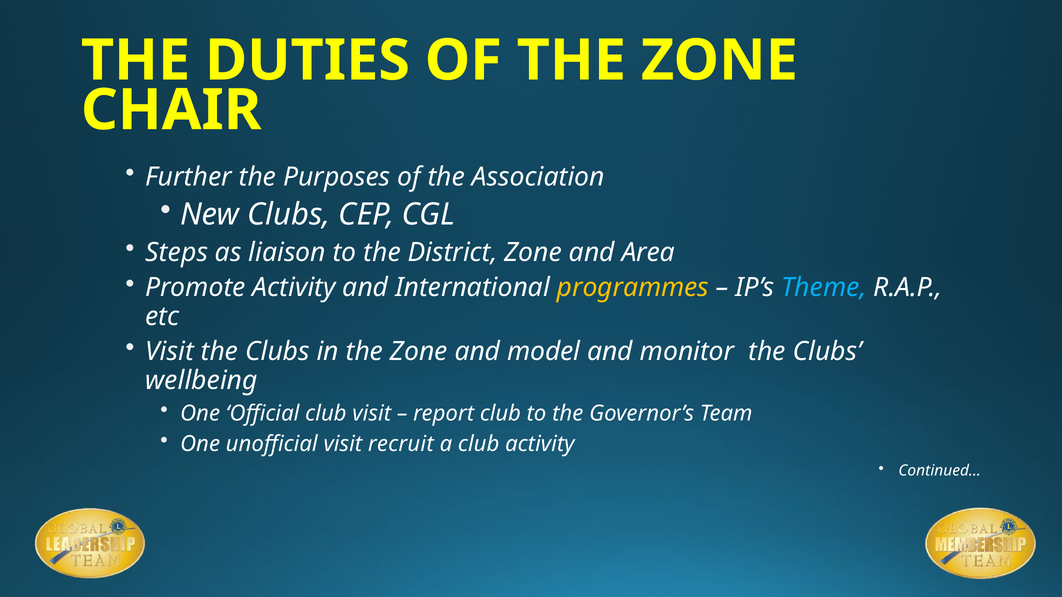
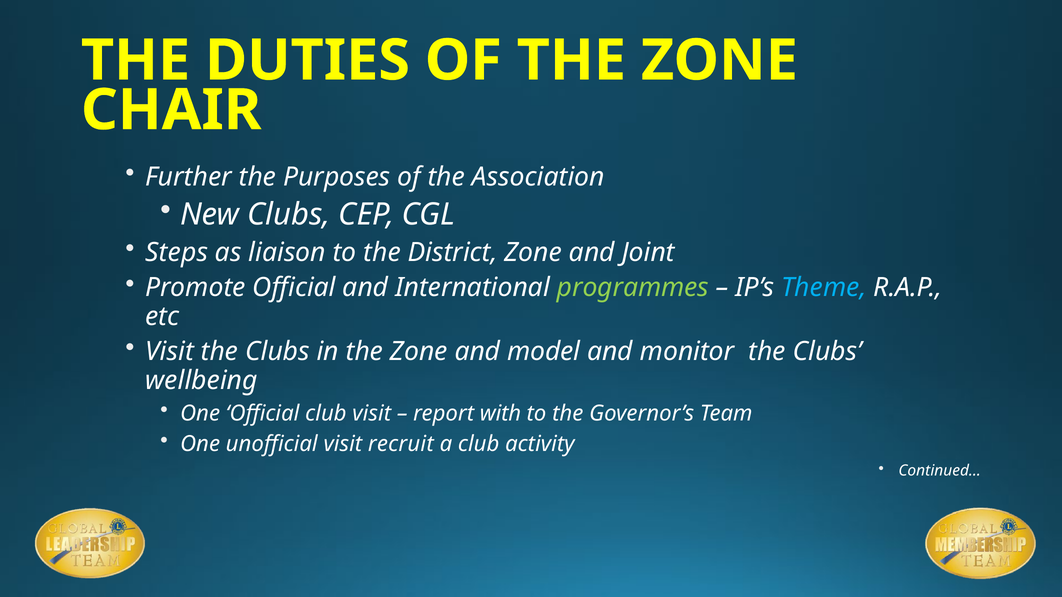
Area: Area -> Joint
Promote Activity: Activity -> Official
programmes colour: yellow -> light green
report club: club -> with
